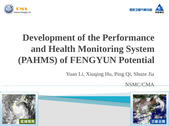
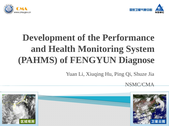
Potential: Potential -> Diagnose
